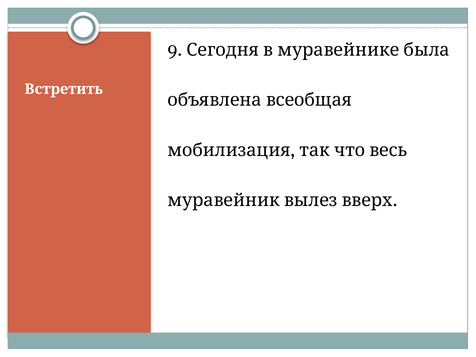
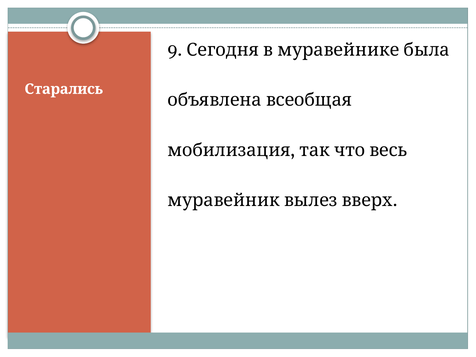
Встретить: Встретить -> Старались
